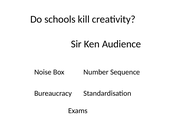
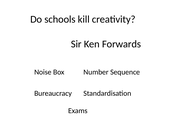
Audience: Audience -> Forwards
